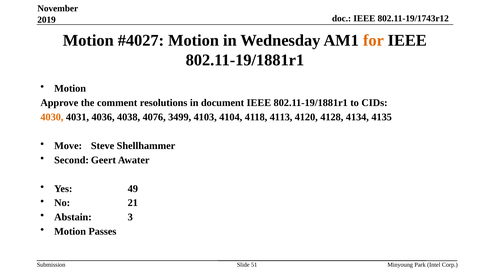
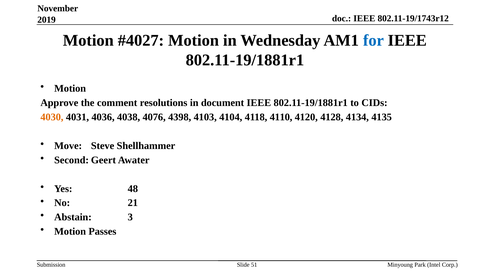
for colour: orange -> blue
3499: 3499 -> 4398
4113: 4113 -> 4110
49: 49 -> 48
